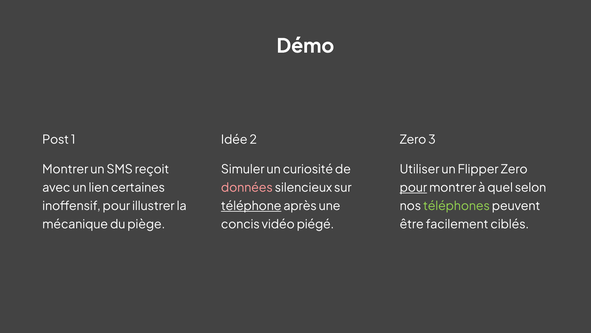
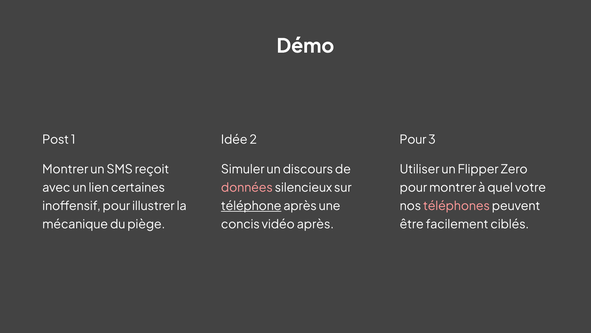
2 Zero: Zero -> Pour
curiosité: curiosité -> discours
pour at (413, 187) underline: present -> none
selon: selon -> votre
téléphones colour: light green -> pink
vidéo piégé: piégé -> après
